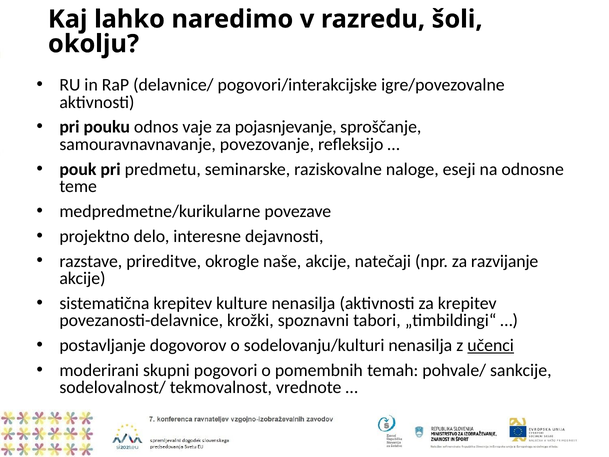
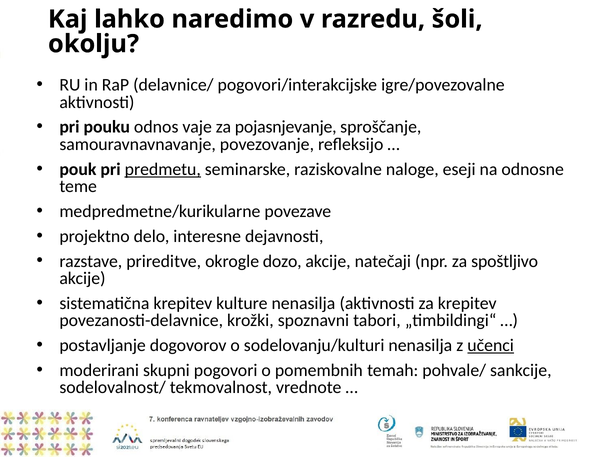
predmetu underline: none -> present
naše: naše -> dozo
razvijanje: razvijanje -> spoštljivo
